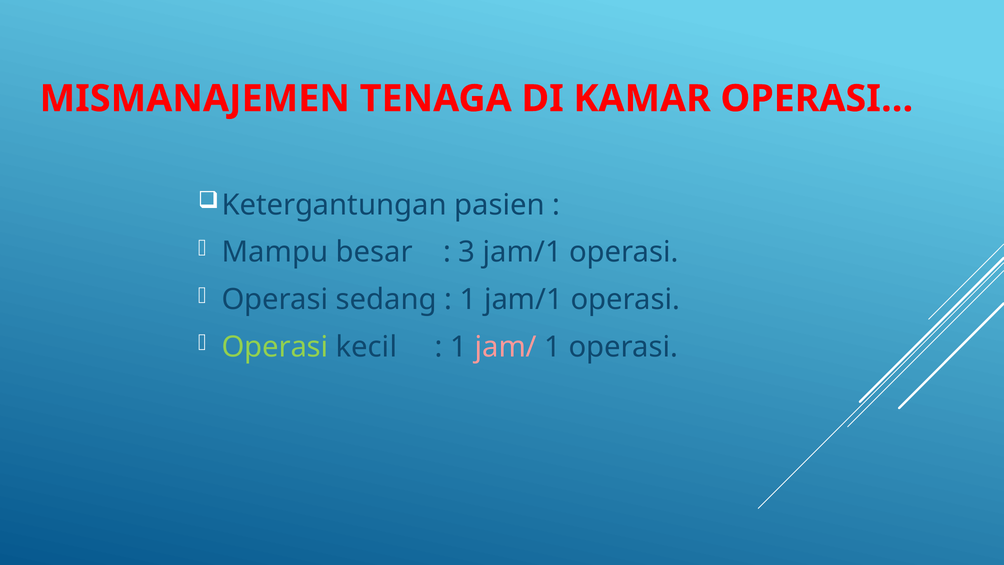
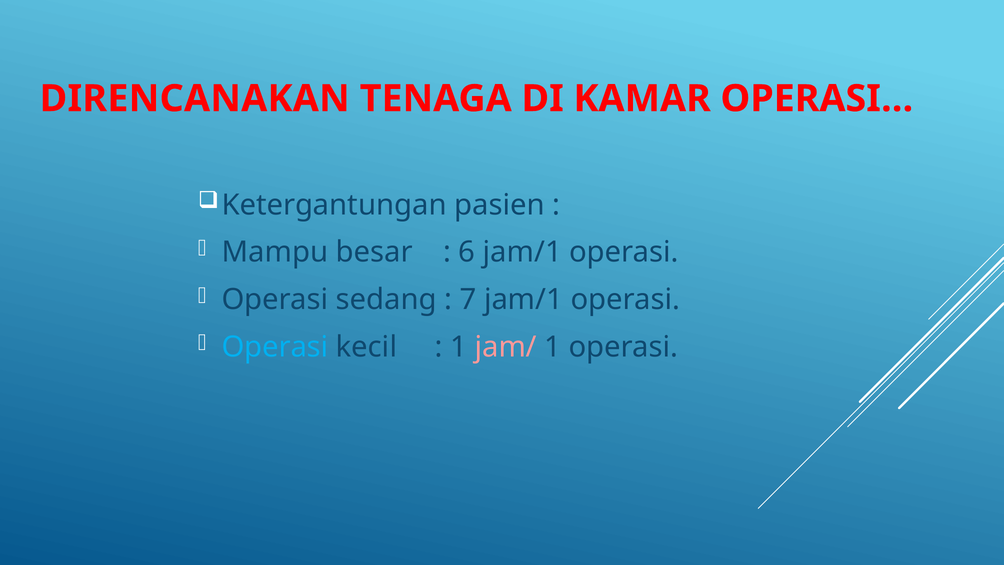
MISMANAJEMEN: MISMANAJEMEN -> DIRENCANAKAN
3: 3 -> 6
1 at (468, 299): 1 -> 7
Operasi at (275, 347) colour: light green -> light blue
